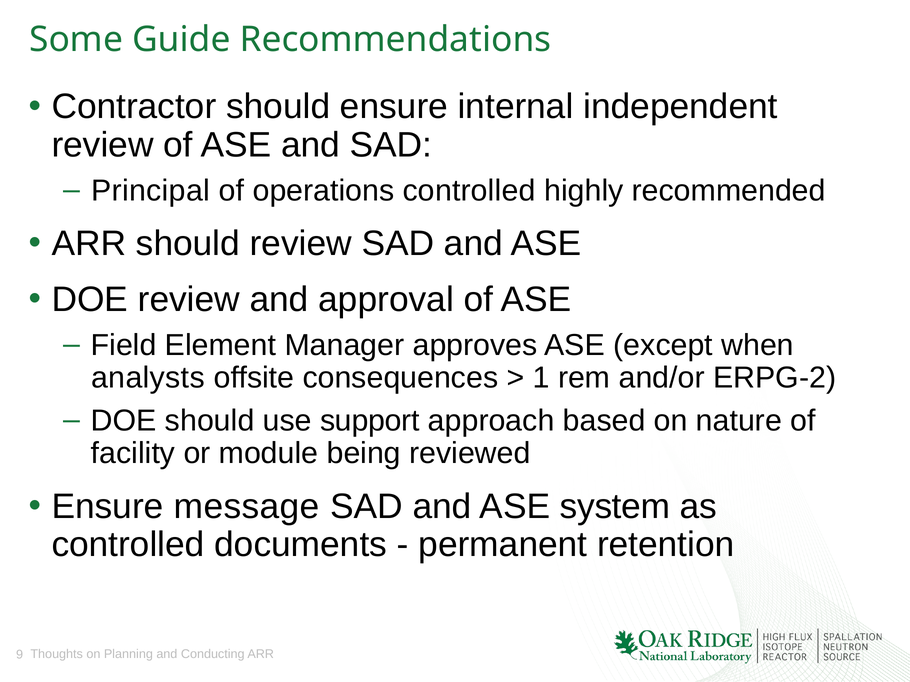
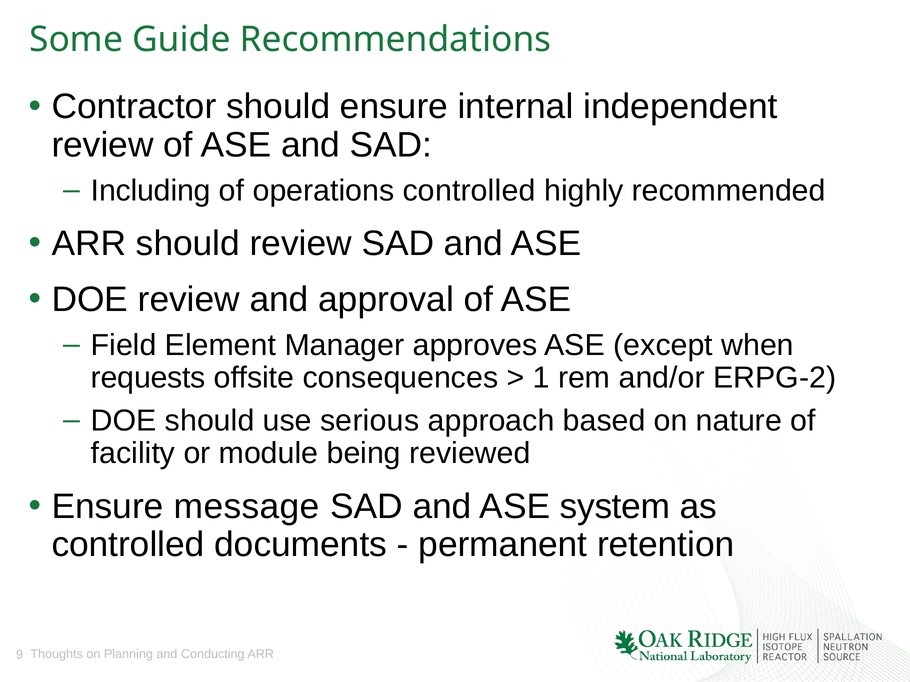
Principal: Principal -> Including
analysts: analysts -> requests
support: support -> serious
